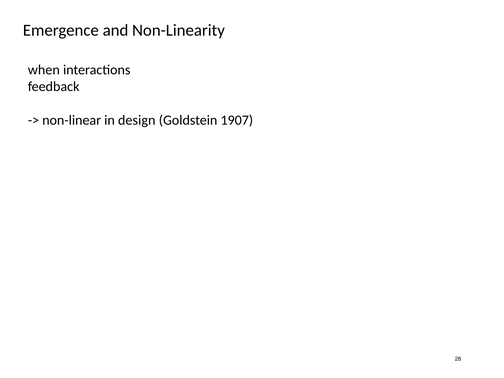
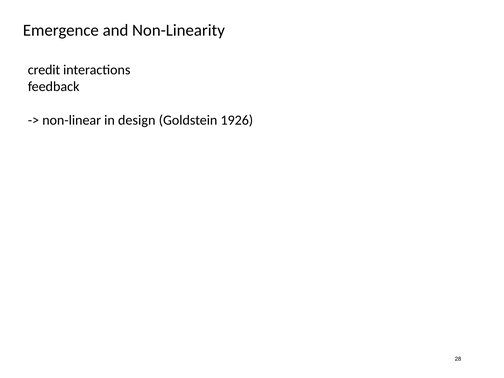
when: when -> credit
1907: 1907 -> 1926
